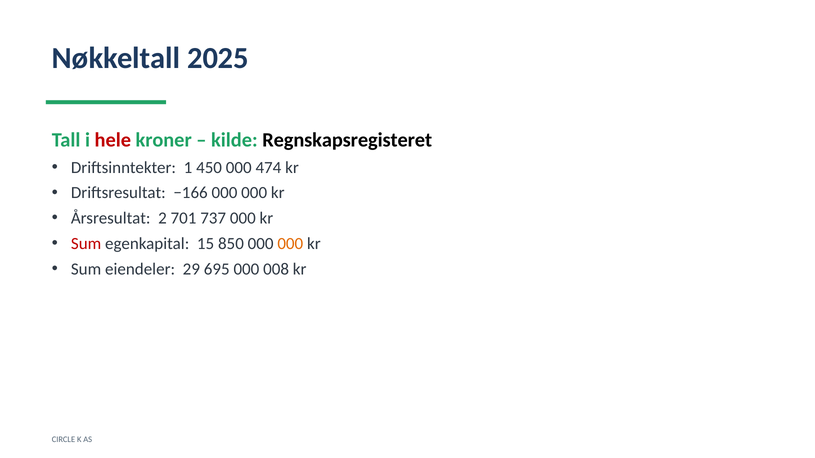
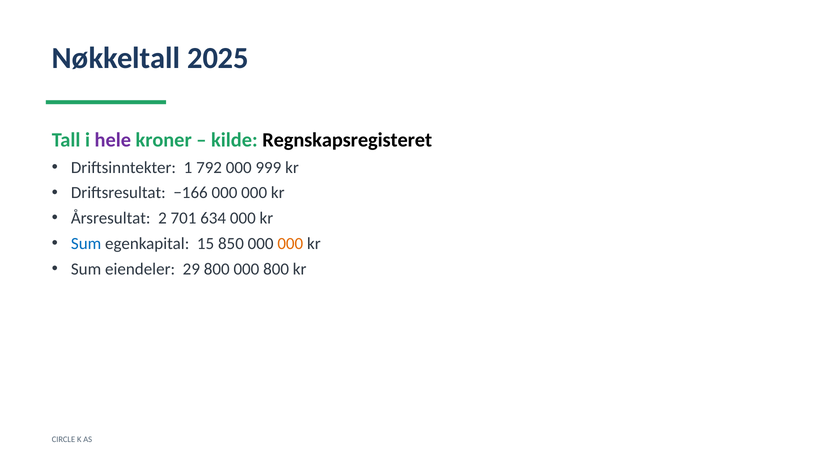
hele colour: red -> purple
450: 450 -> 792
474: 474 -> 999
737: 737 -> 634
Sum at (86, 244) colour: red -> blue
29 695: 695 -> 800
000 008: 008 -> 800
